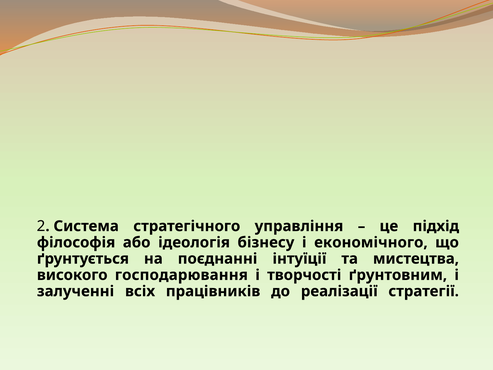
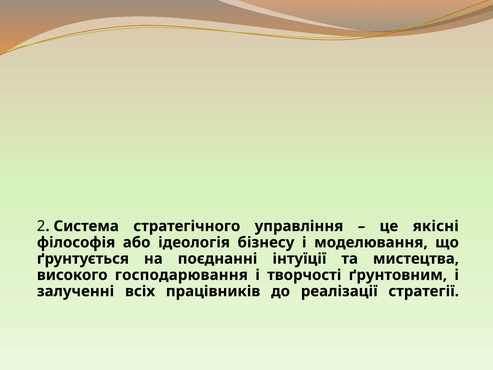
підхід: підхід -> якісні
економічного: економічного -> моделювання
